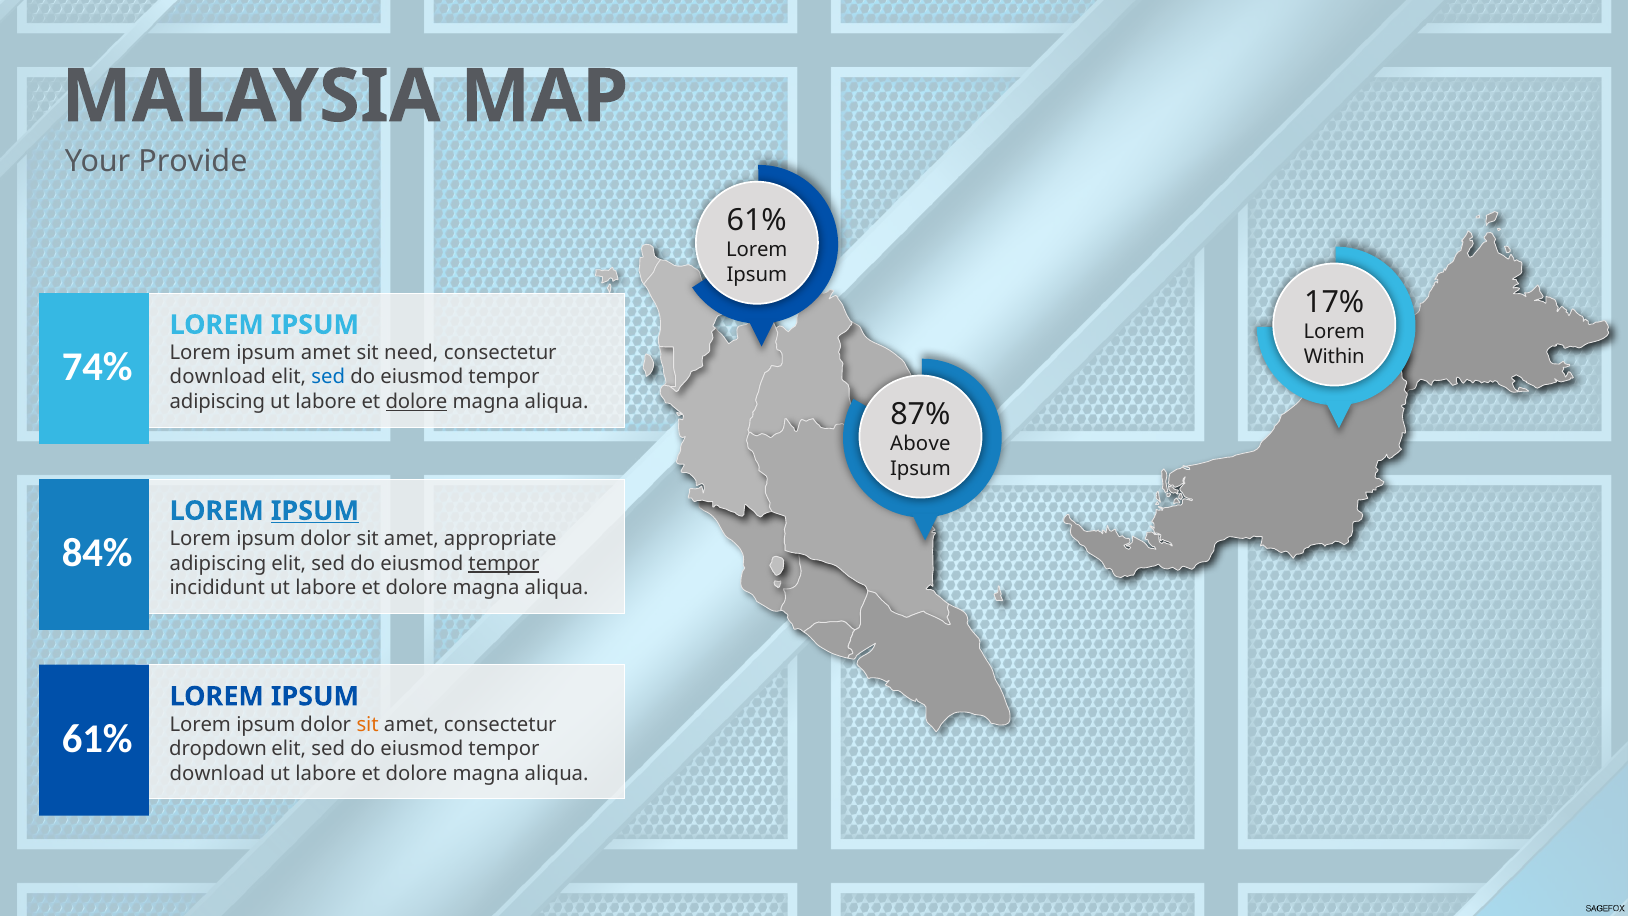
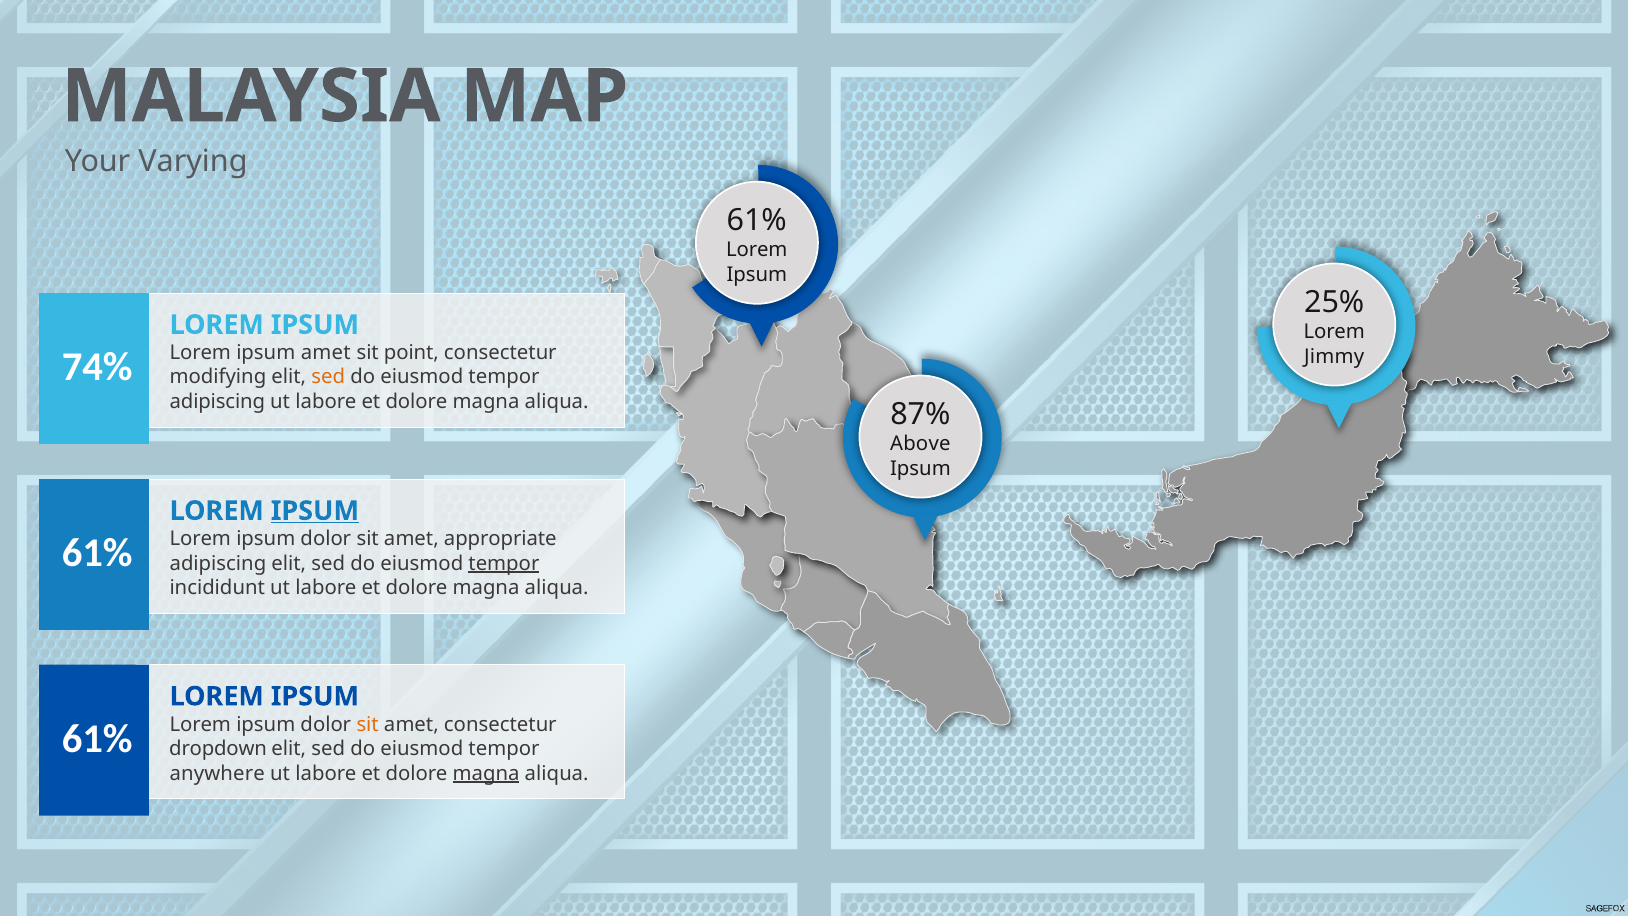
Provide: Provide -> Varying
17%: 17% -> 25%
need: need -> point
Within: Within -> Jimmy
download at (218, 377): download -> modifying
sed at (328, 377) colour: blue -> orange
dolore at (417, 402) underline: present -> none
84% at (97, 553): 84% -> 61%
download at (217, 773): download -> anywhere
magna at (486, 773) underline: none -> present
